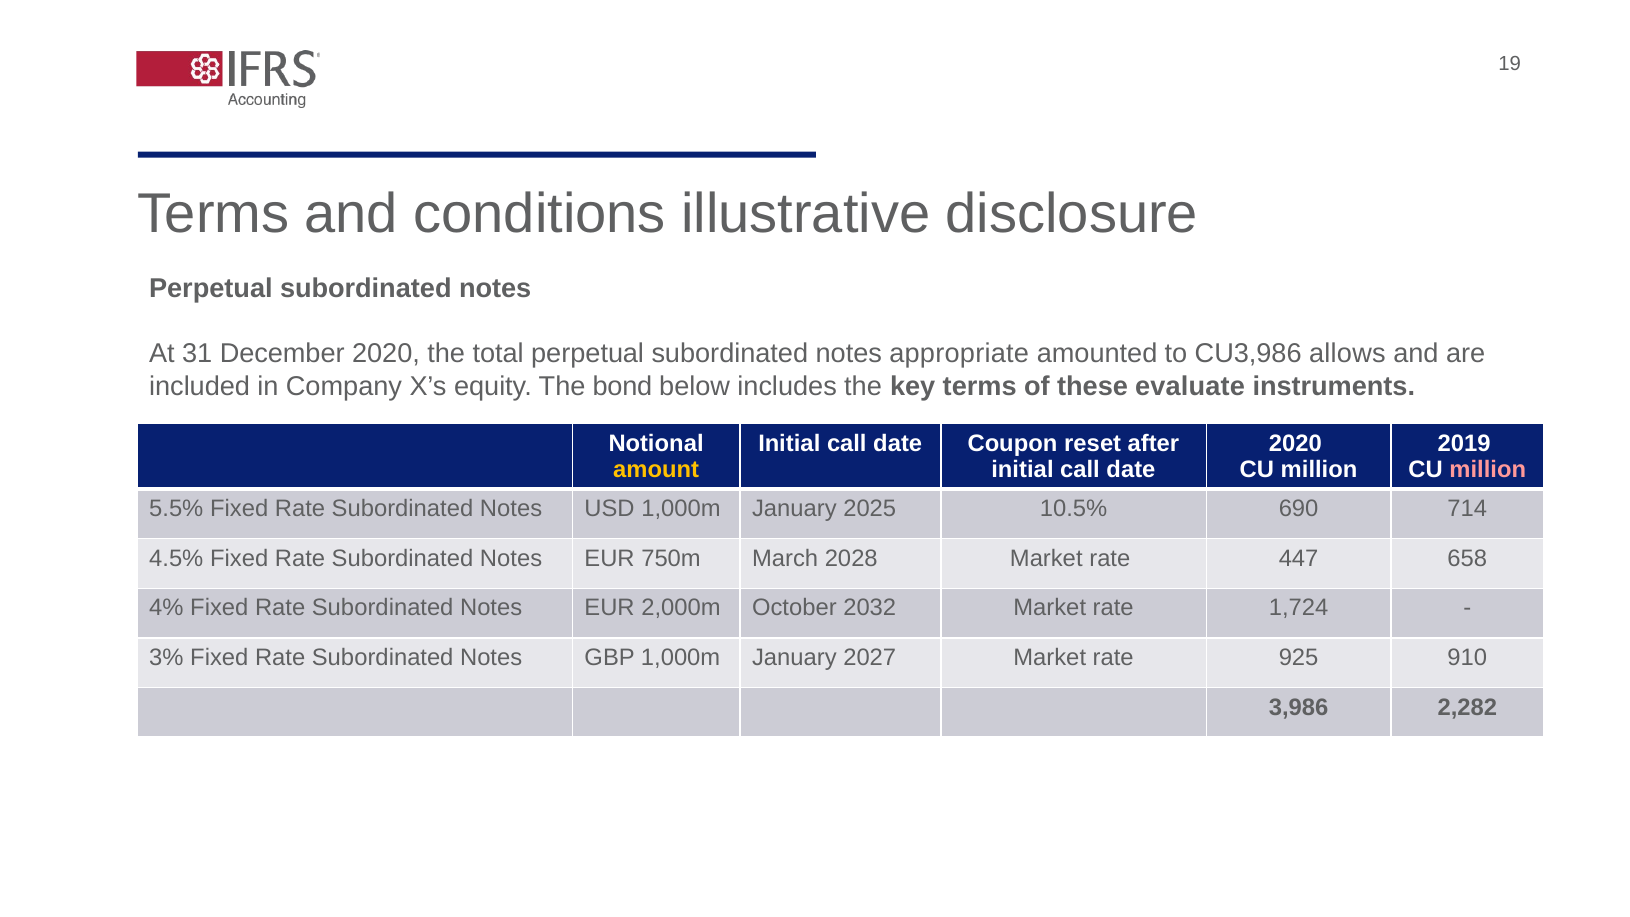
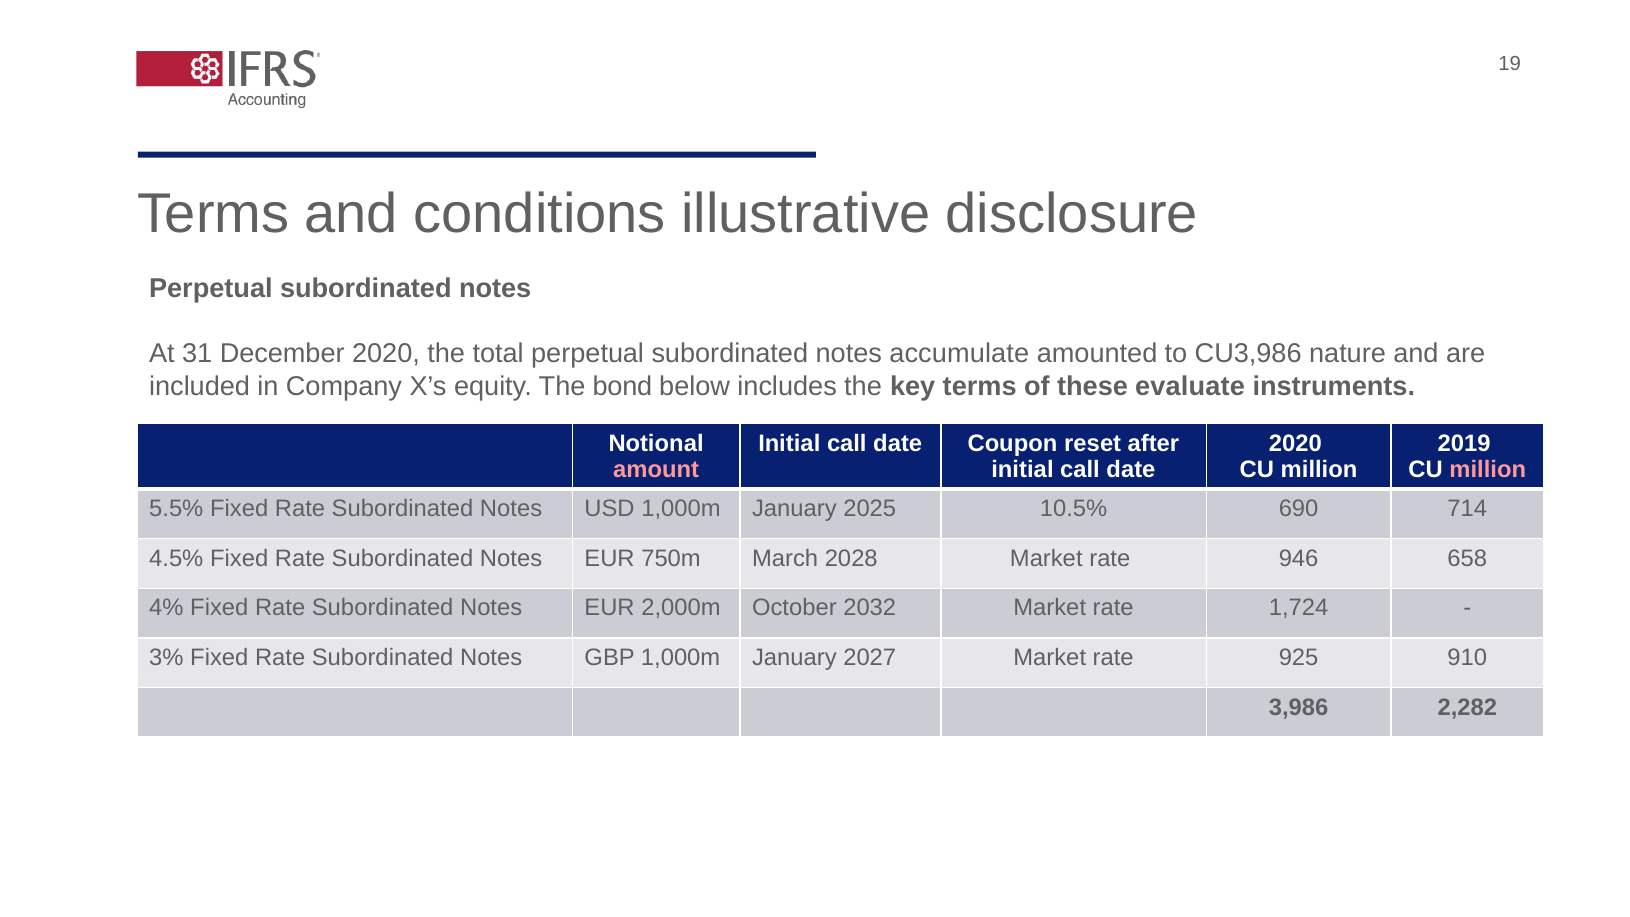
appropriate: appropriate -> accumulate
allows: allows -> nature
amount colour: yellow -> pink
447: 447 -> 946
